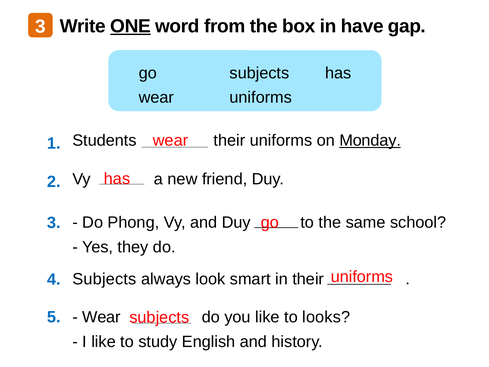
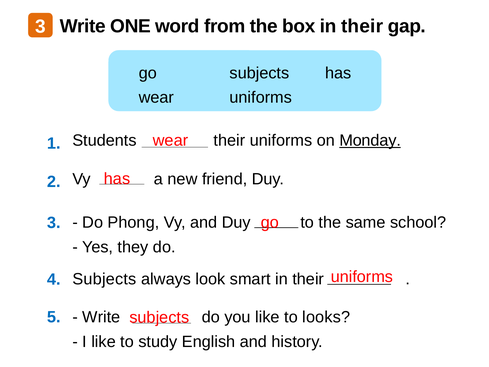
ONE underline: present -> none
box in have: have -> their
Wear at (101, 317): Wear -> Write
